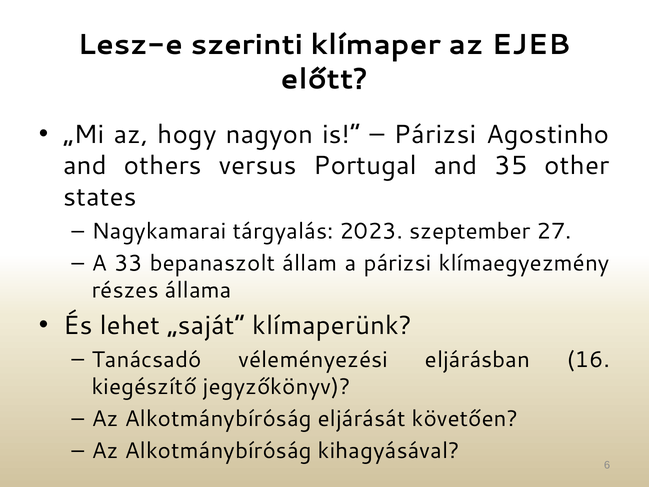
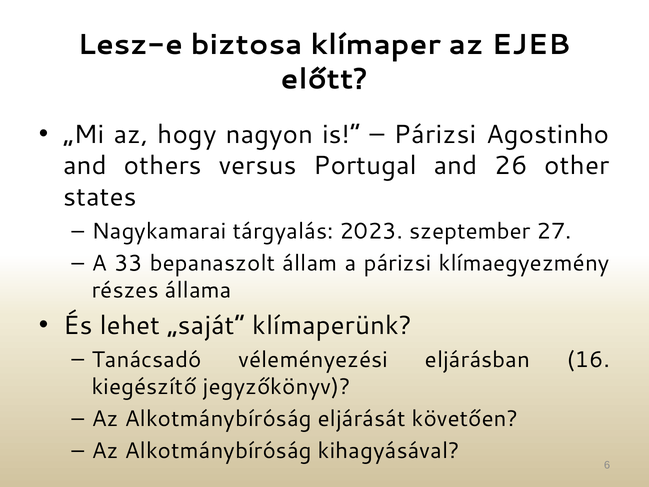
szerinti: szerinti -> biztosa
35: 35 -> 26
